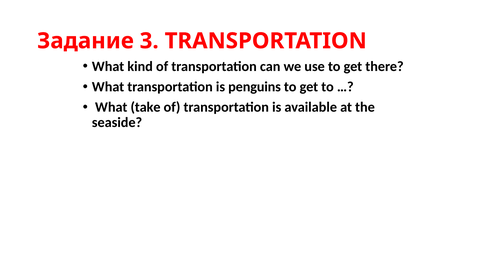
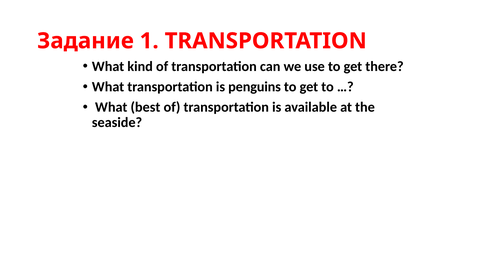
3: 3 -> 1
take: take -> best
